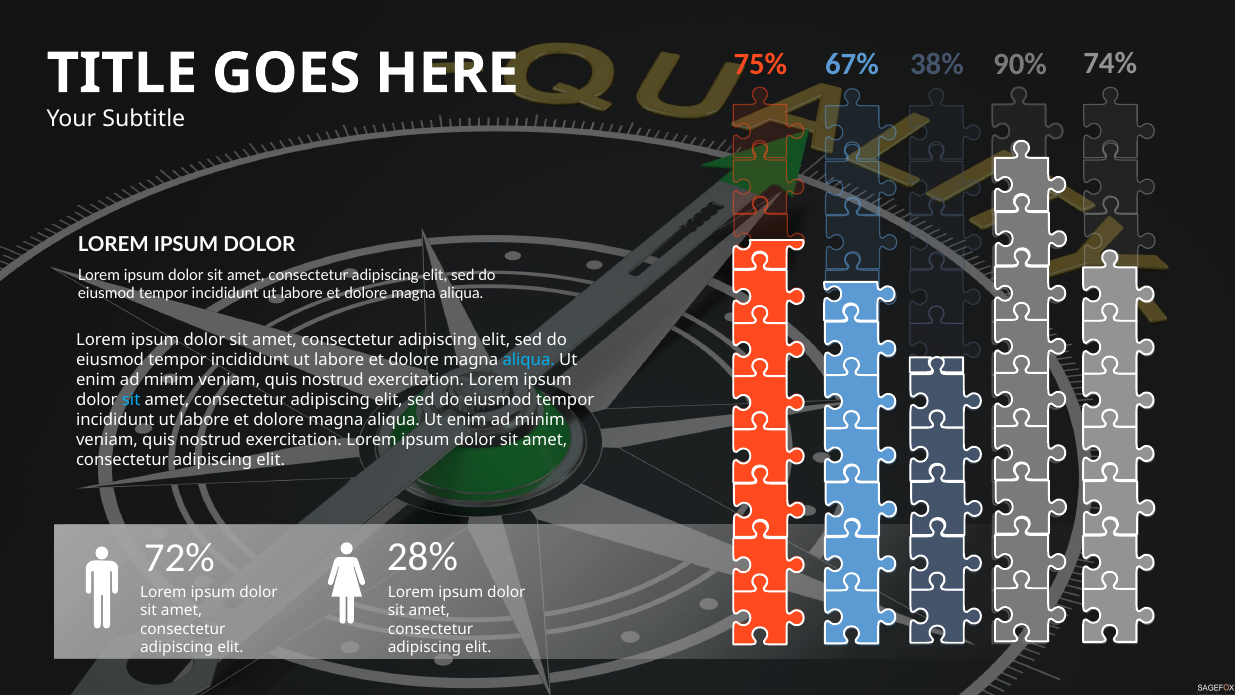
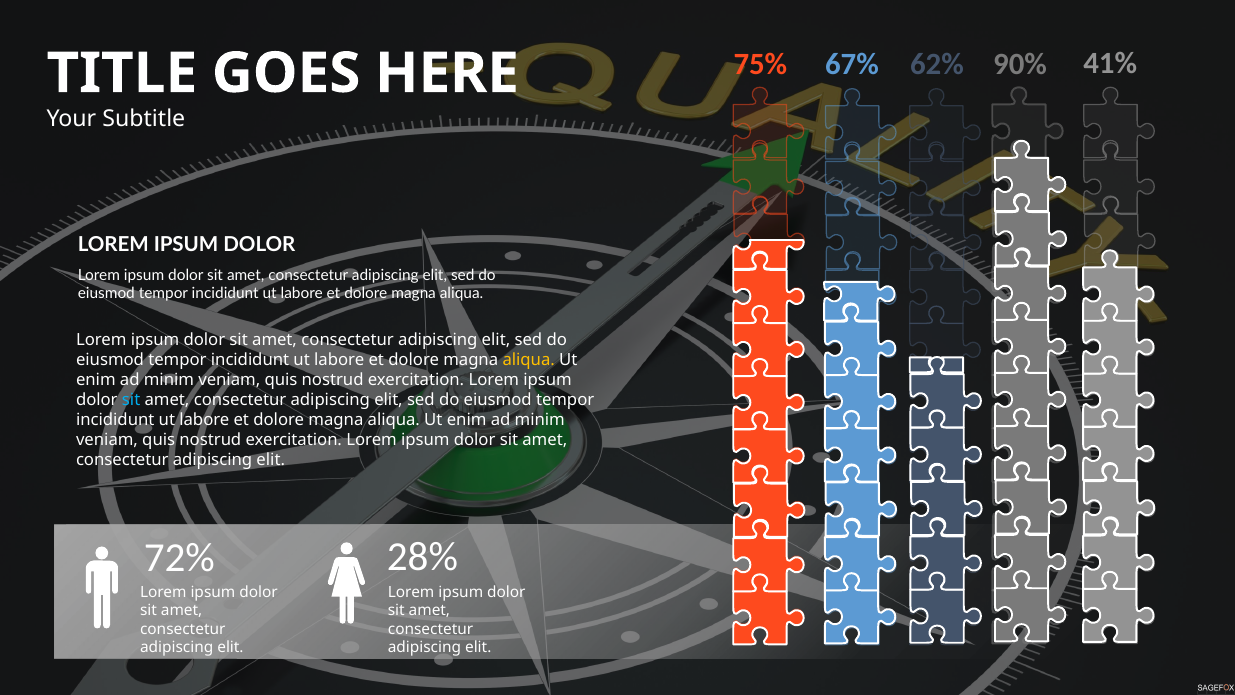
74%: 74% -> 41%
38%: 38% -> 62%
aliqua at (529, 360) colour: light blue -> yellow
